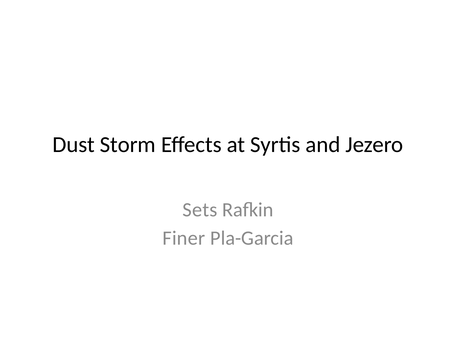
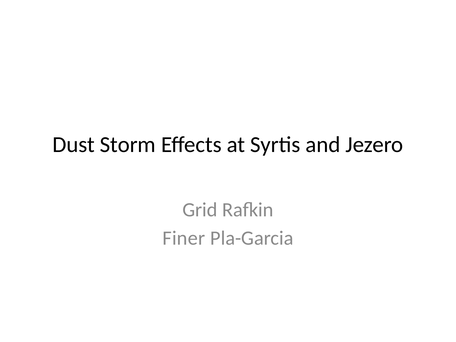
Sets: Sets -> Grid
